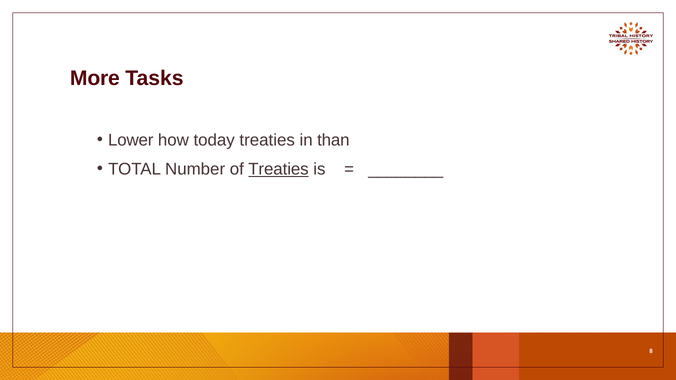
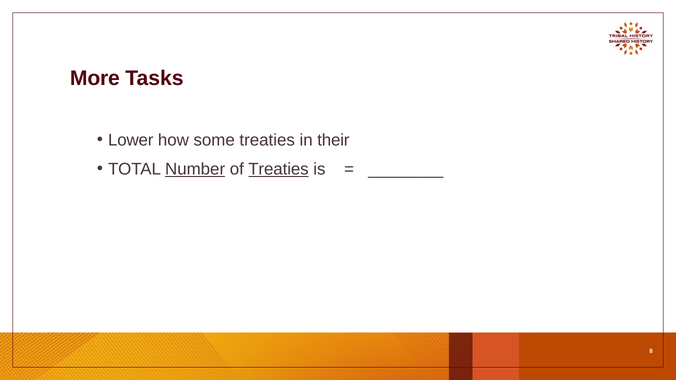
today: today -> some
than: than -> their
Number underline: none -> present
